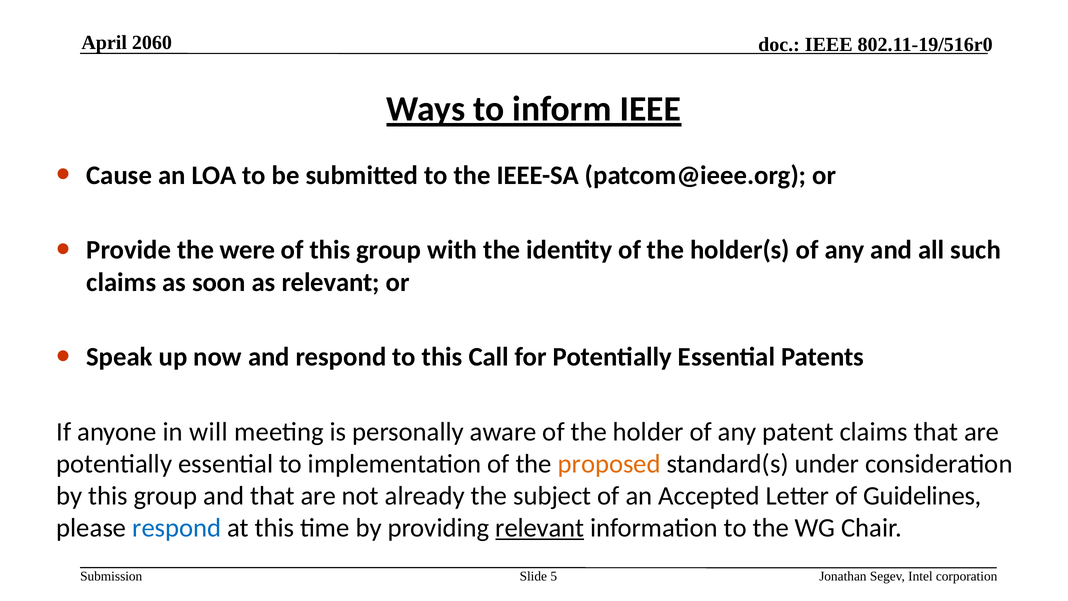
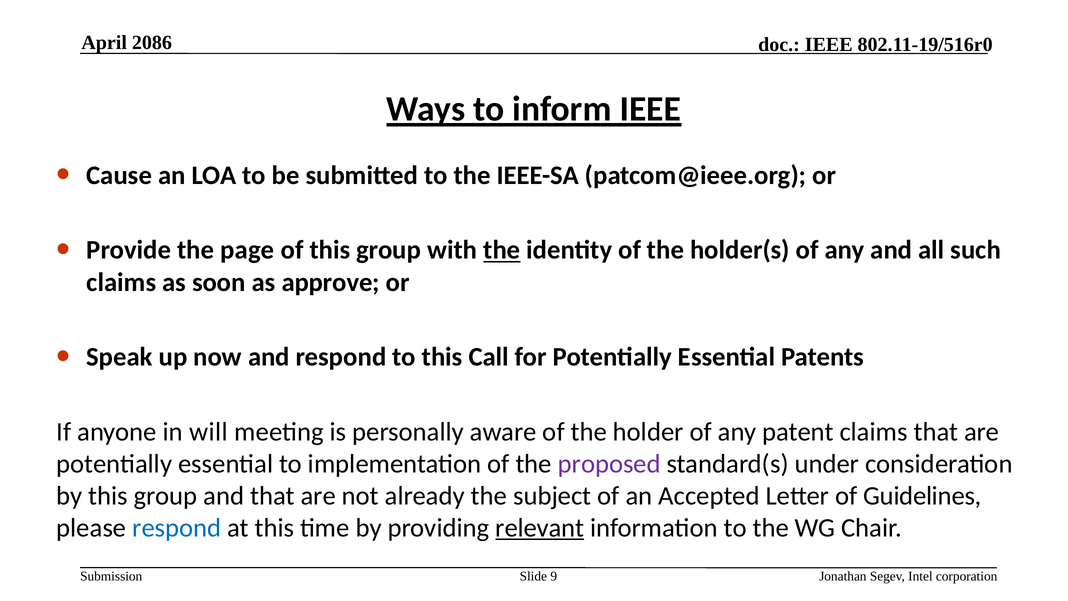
2060: 2060 -> 2086
were: were -> page
the at (502, 250) underline: none -> present
as relevant: relevant -> approve
proposed colour: orange -> purple
5: 5 -> 9
